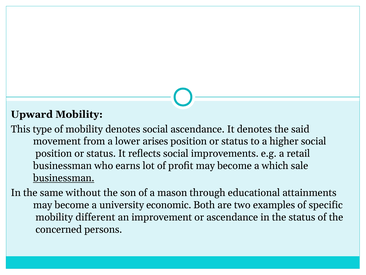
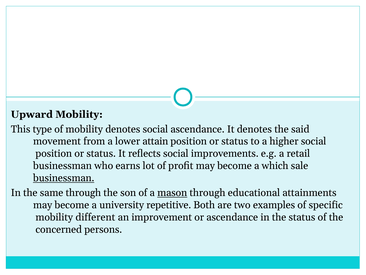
arises: arises -> attain
same without: without -> through
mason underline: none -> present
economic: economic -> repetitive
